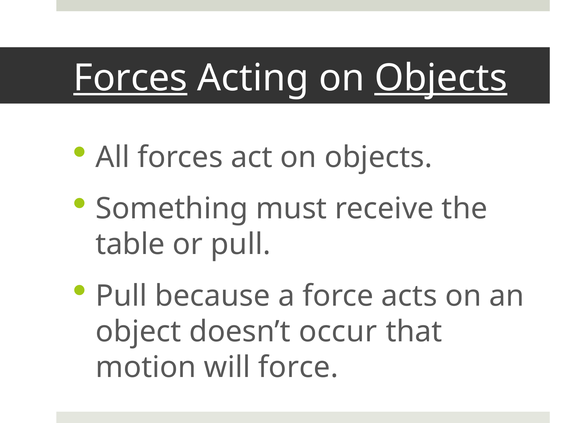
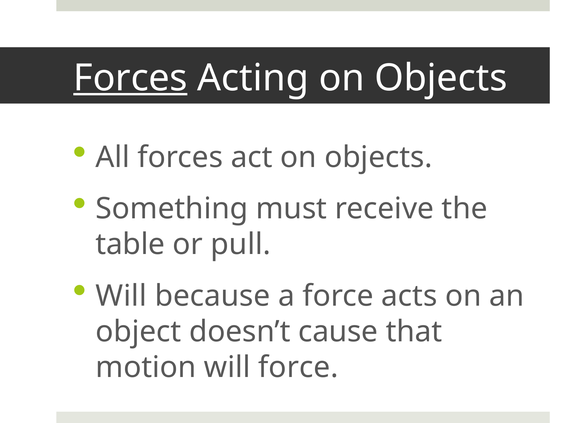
Objects at (441, 78) underline: present -> none
Pull at (121, 296): Pull -> Will
occur: occur -> cause
